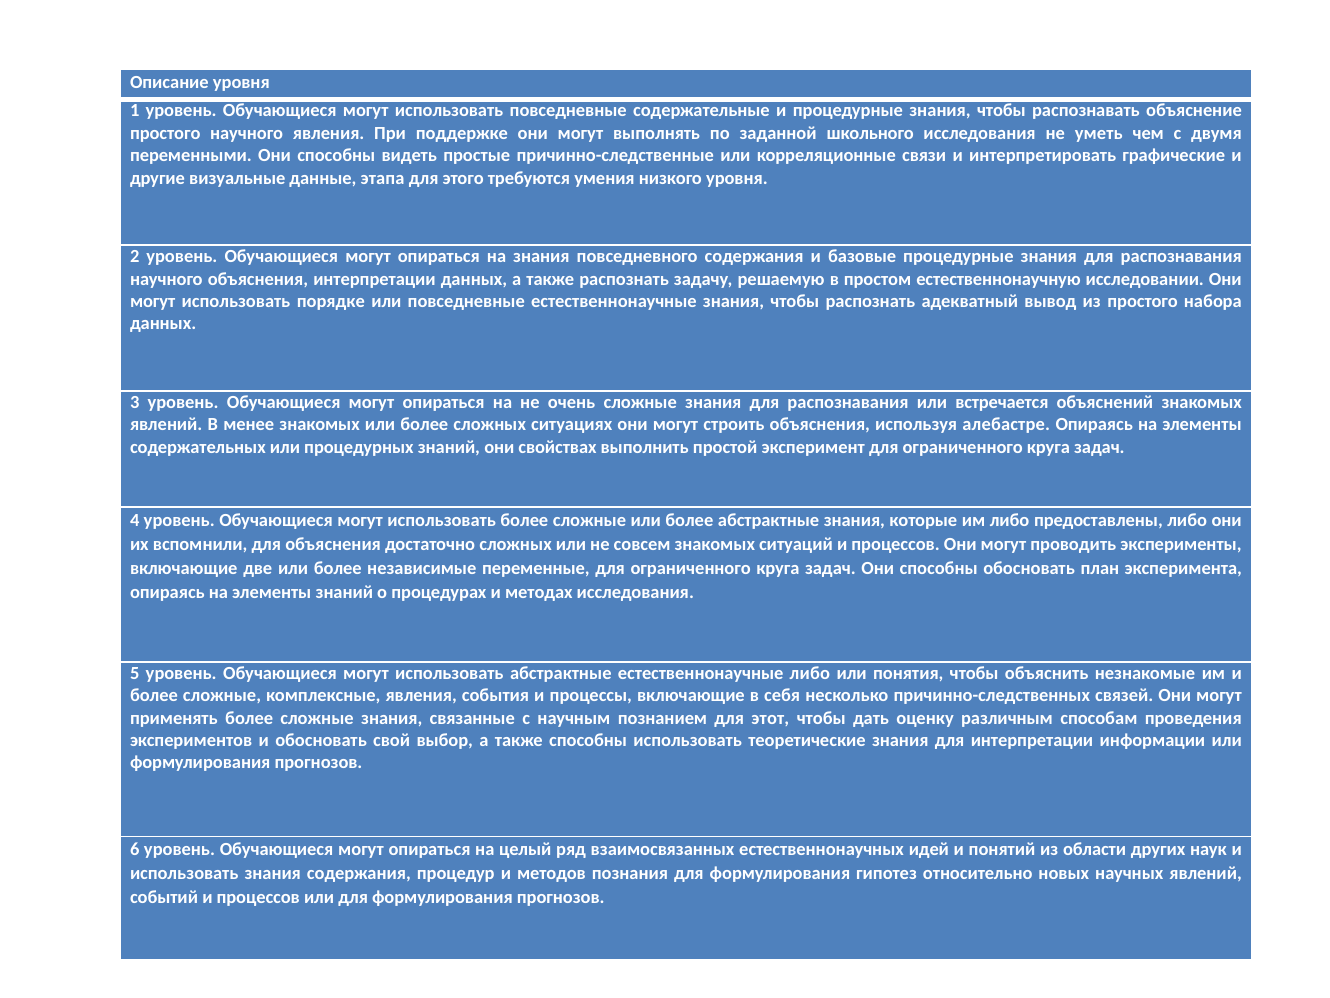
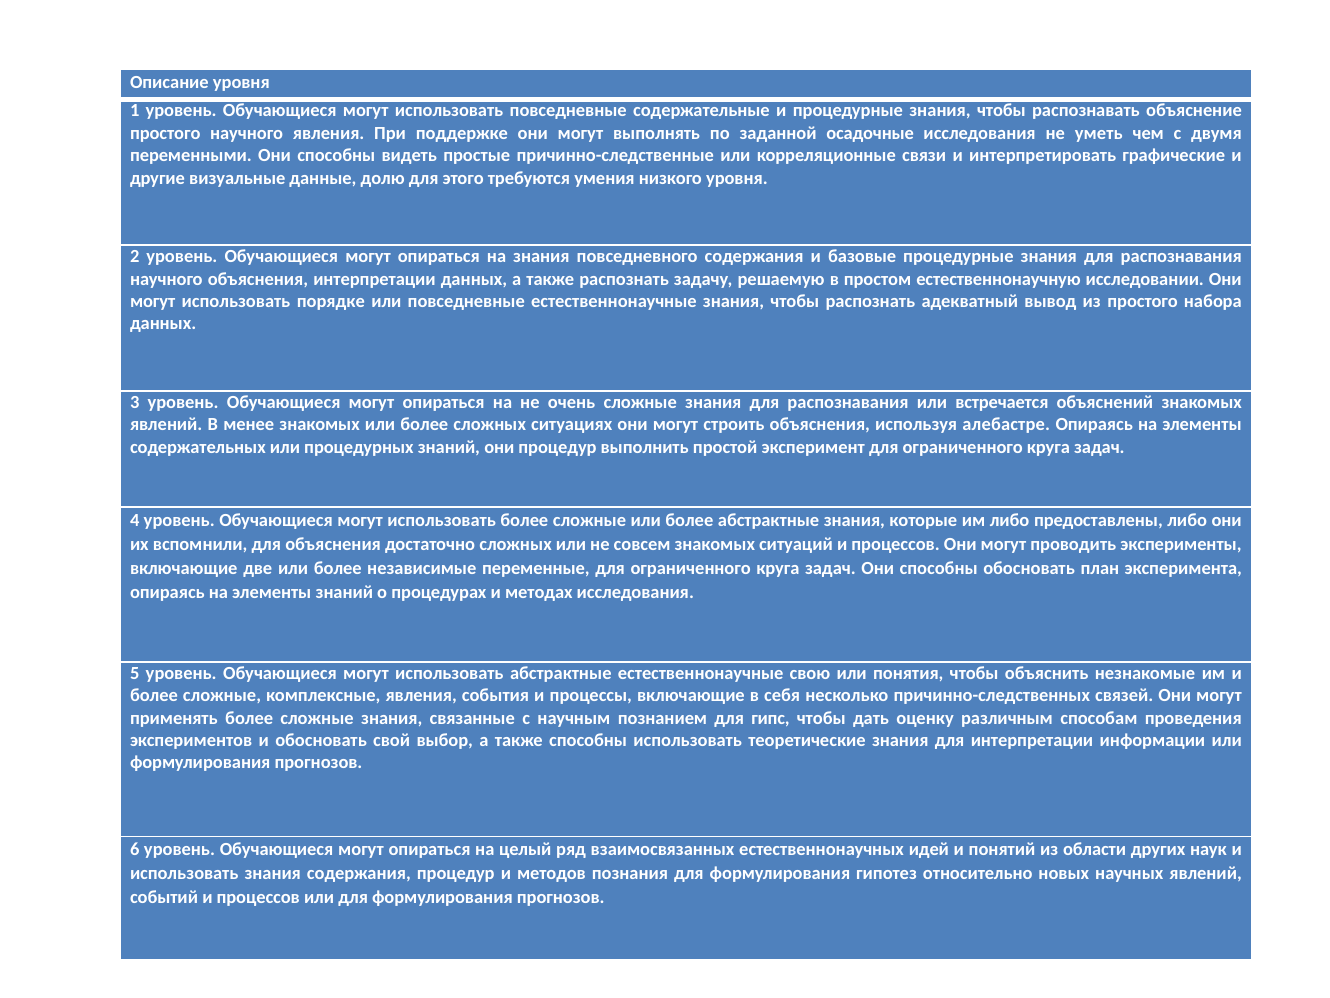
школьного: школьного -> осадочные
этапа: этапа -> долю
они свойствах: свойствах -> процедур
естественнонаучные либо: либо -> свою
этот: этот -> гипс
